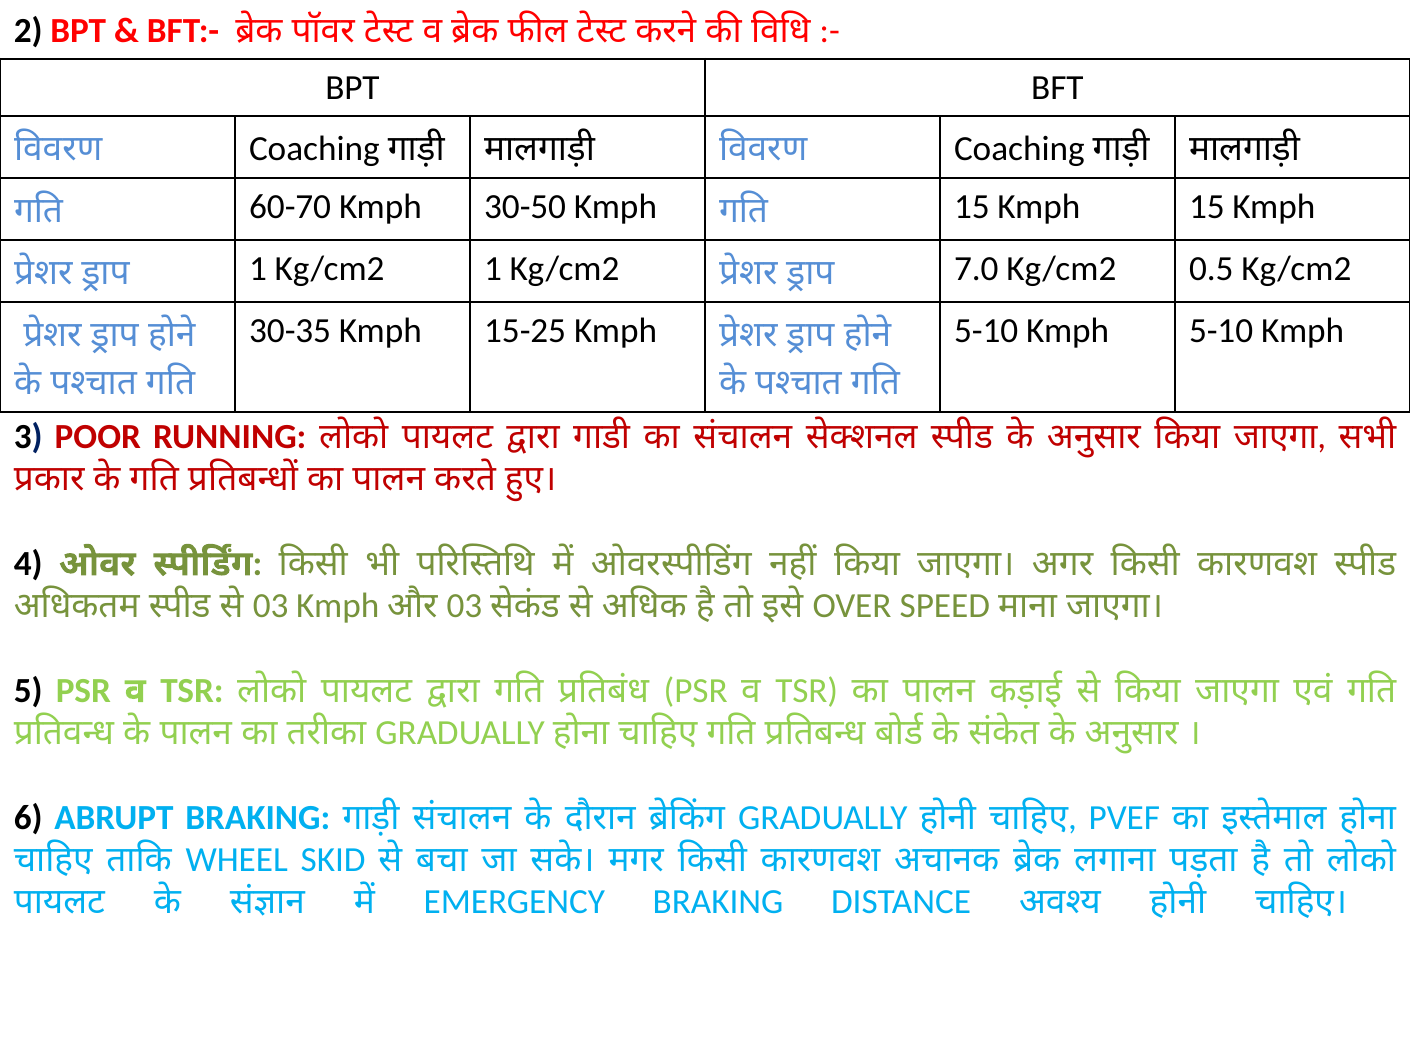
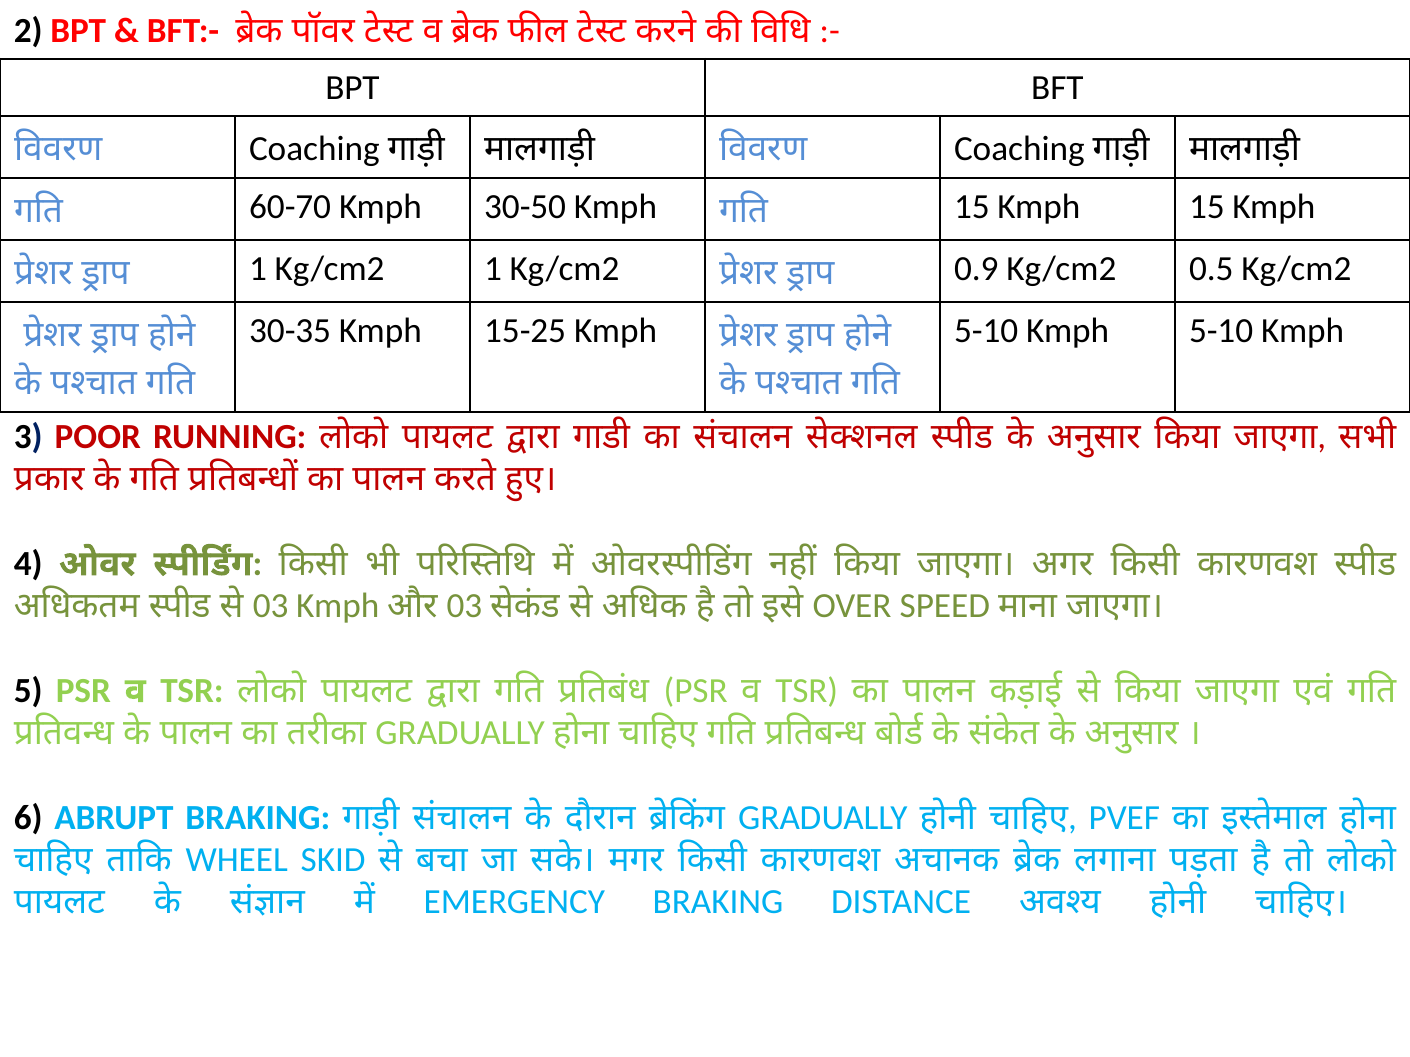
7.0: 7.0 -> 0.9
